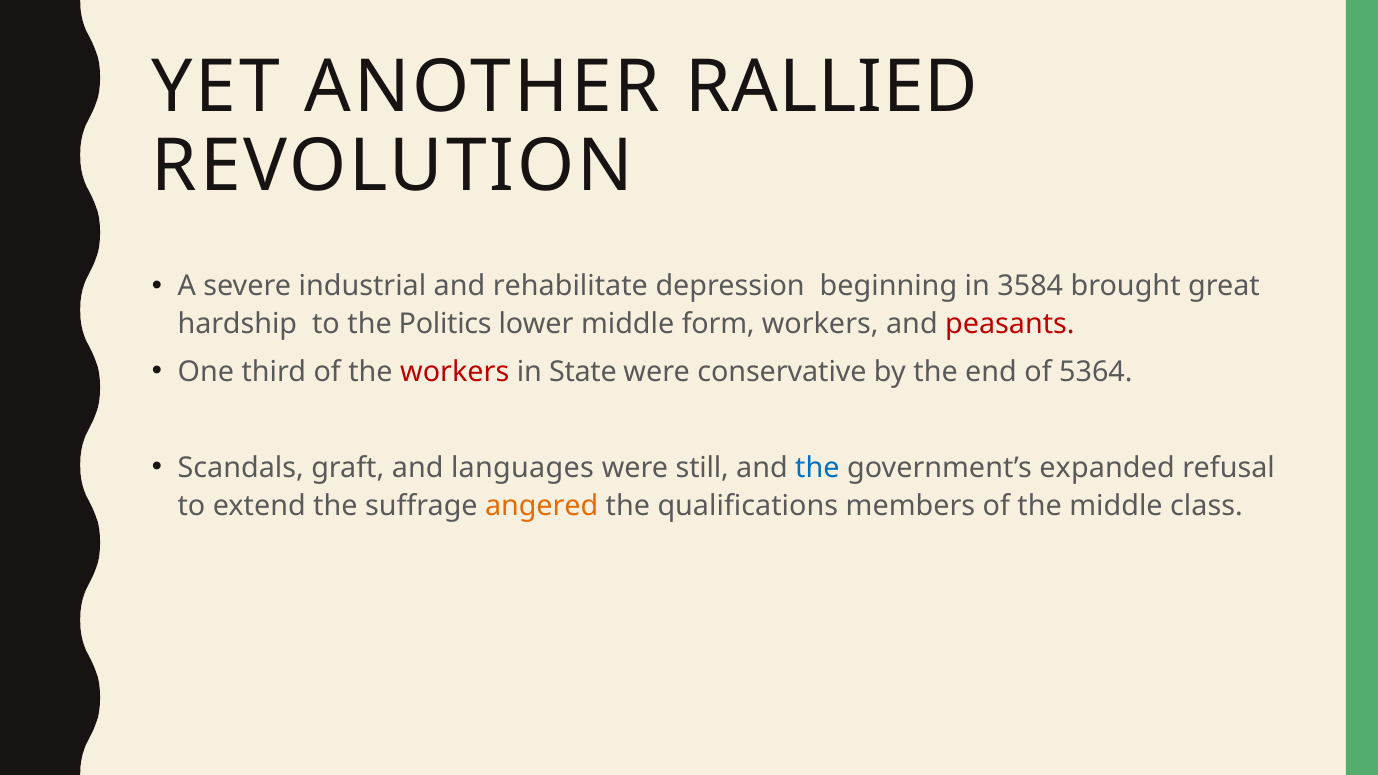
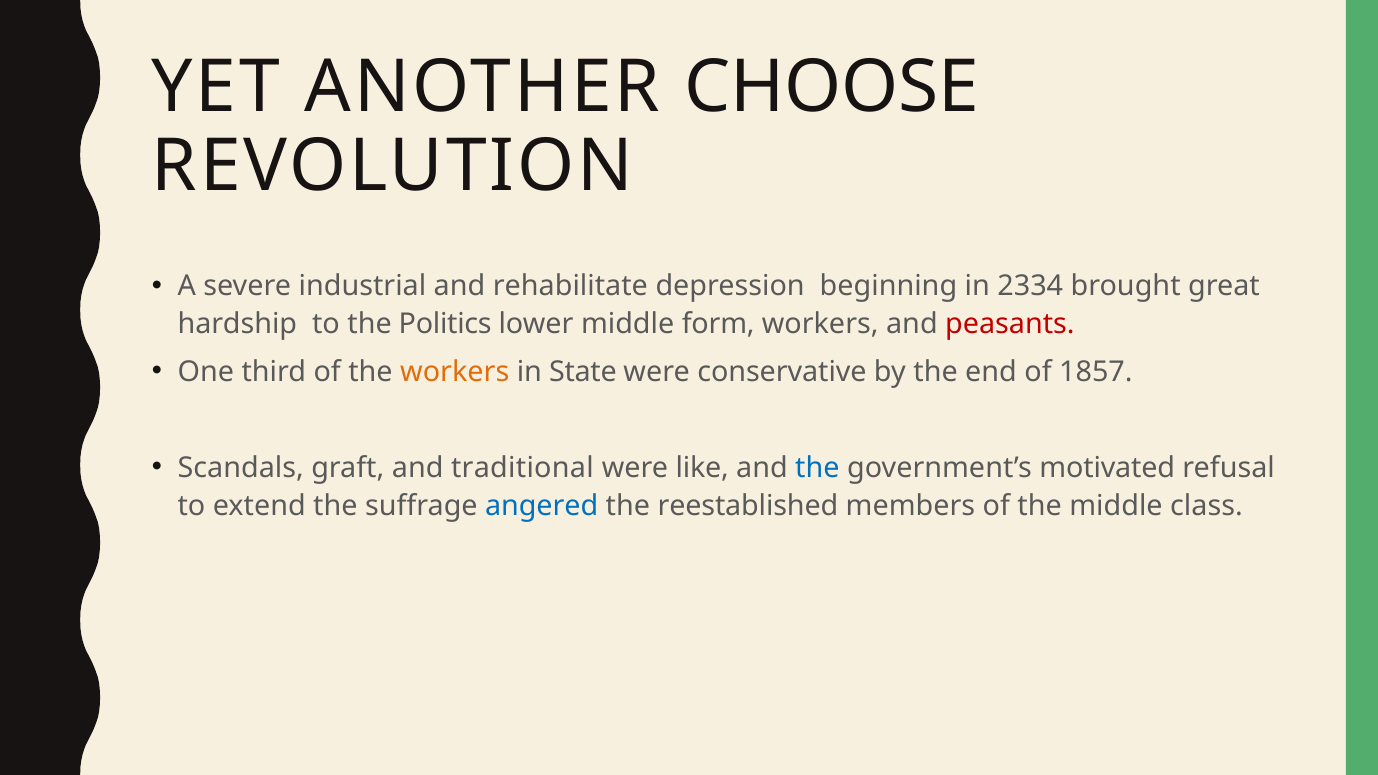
RALLIED: RALLIED -> CHOOSE
3584: 3584 -> 2334
workers at (455, 372) colour: red -> orange
5364: 5364 -> 1857
languages: languages -> traditional
still: still -> like
expanded: expanded -> motivated
angered colour: orange -> blue
qualifications: qualifications -> reestablished
